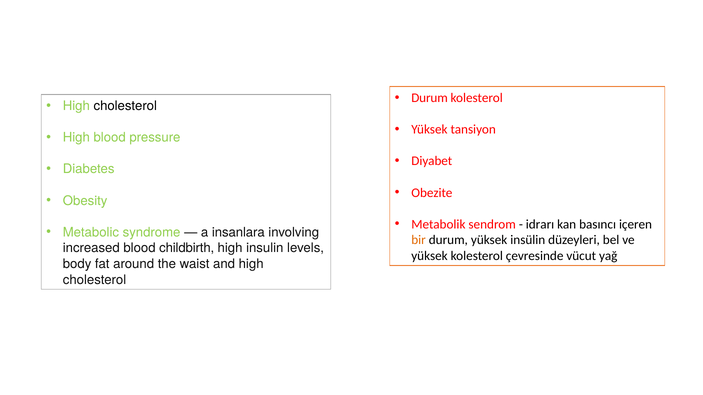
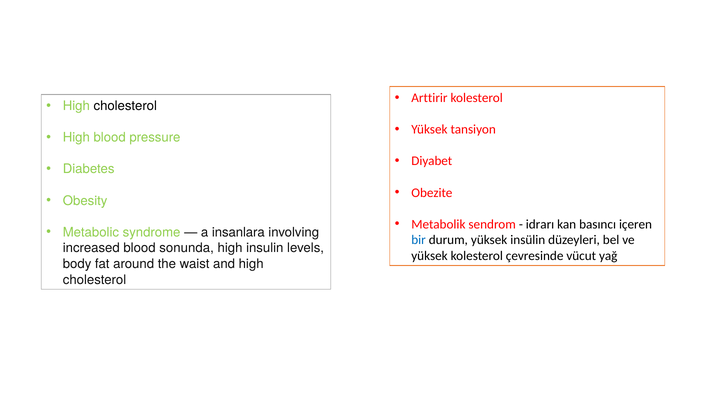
Durum at (430, 98): Durum -> Arttirir
bir colour: orange -> blue
childbirth: childbirth -> sonunda
